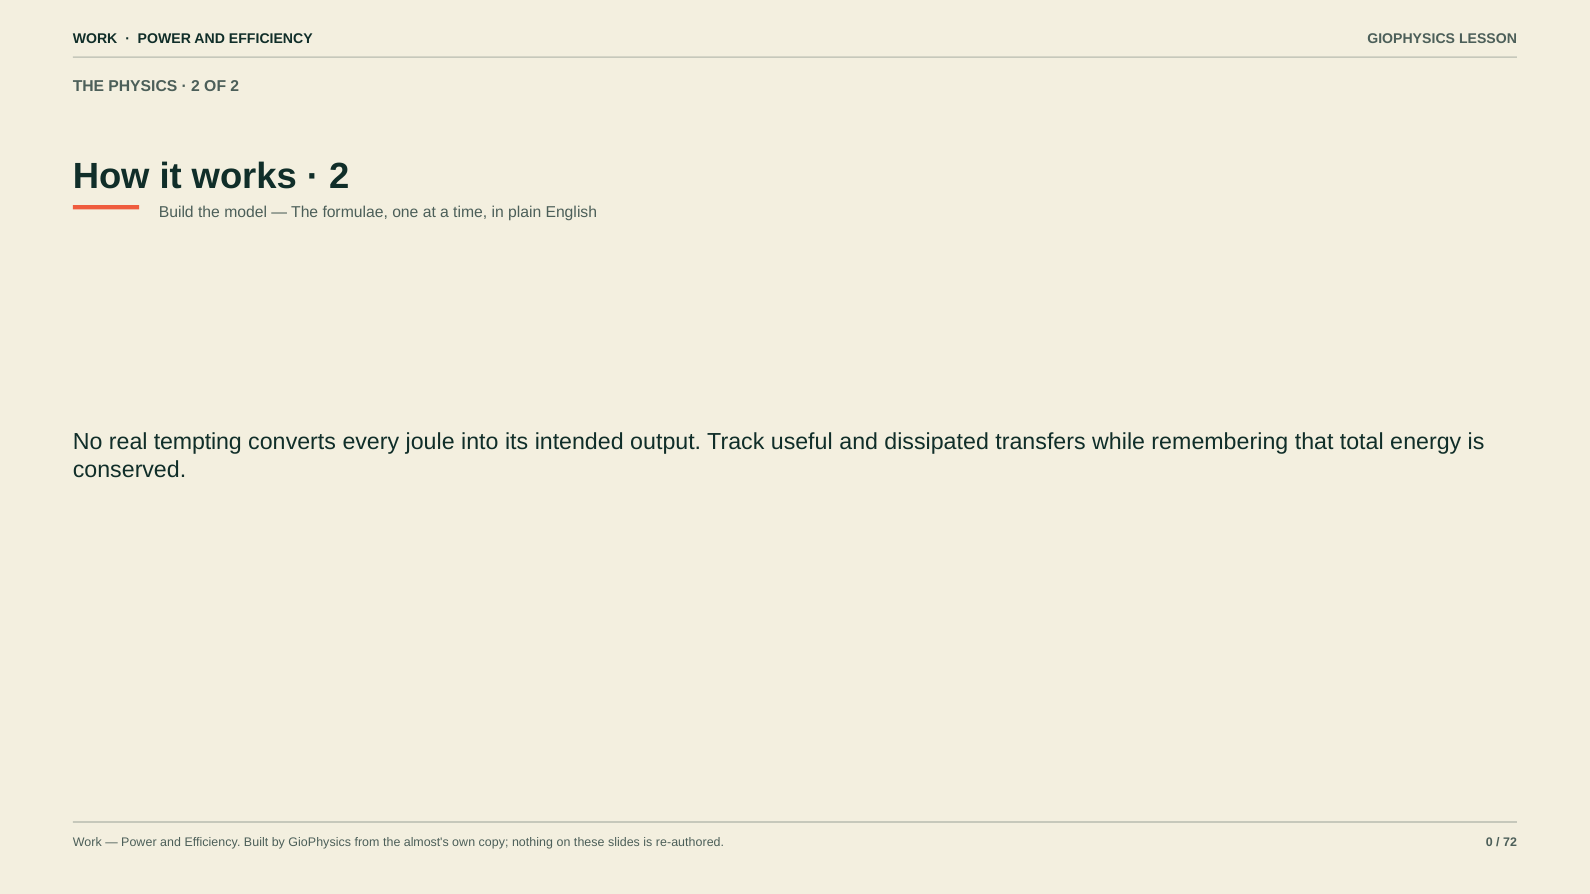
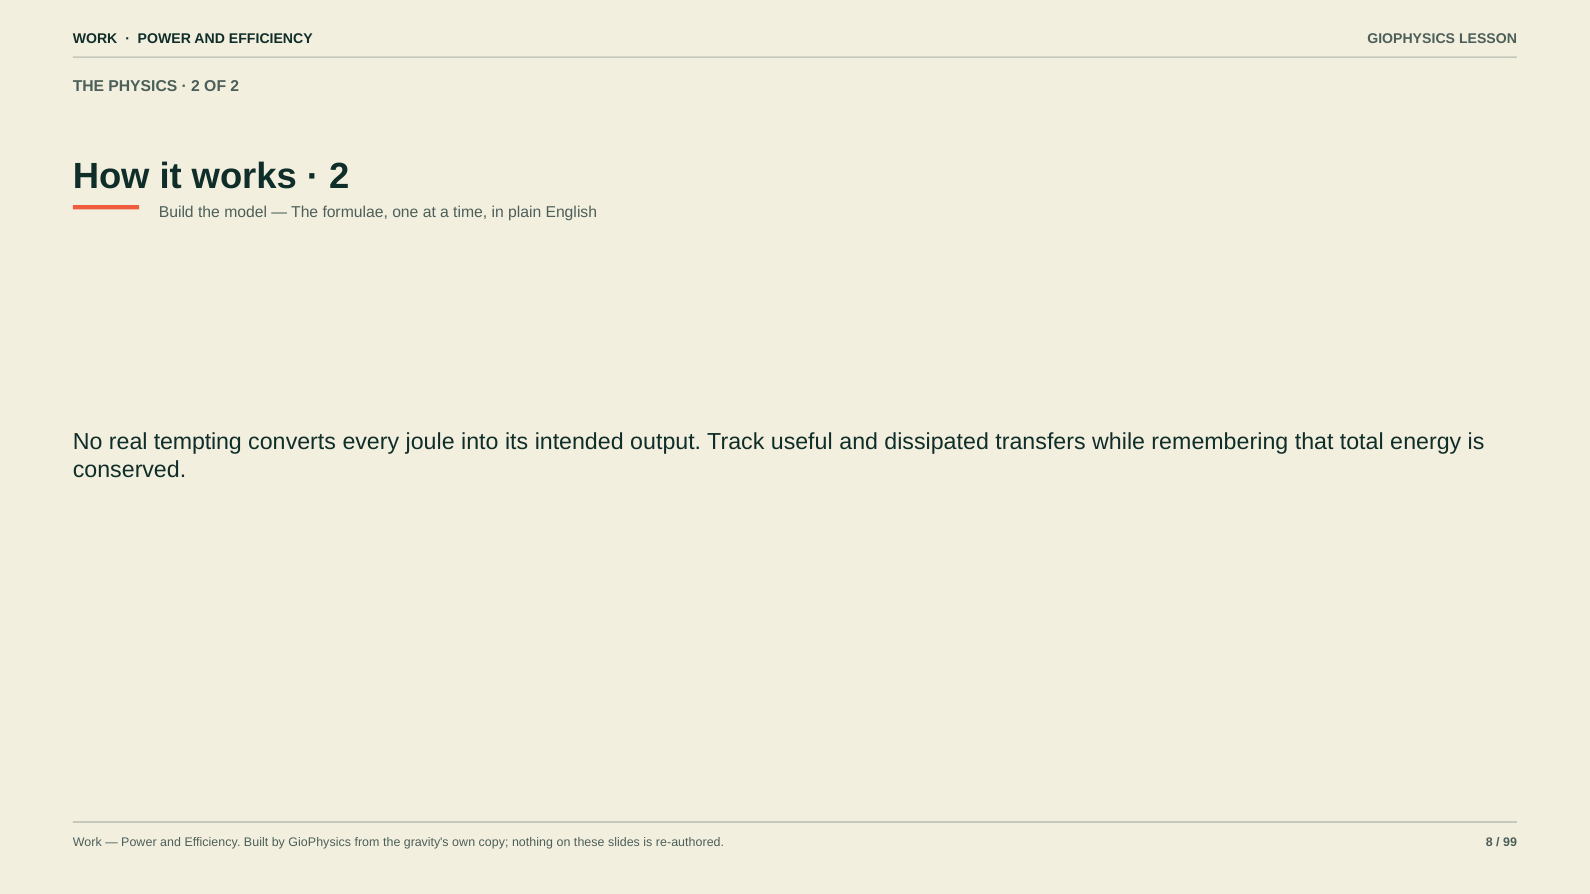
almost's: almost's -> gravity's
0: 0 -> 8
72: 72 -> 99
